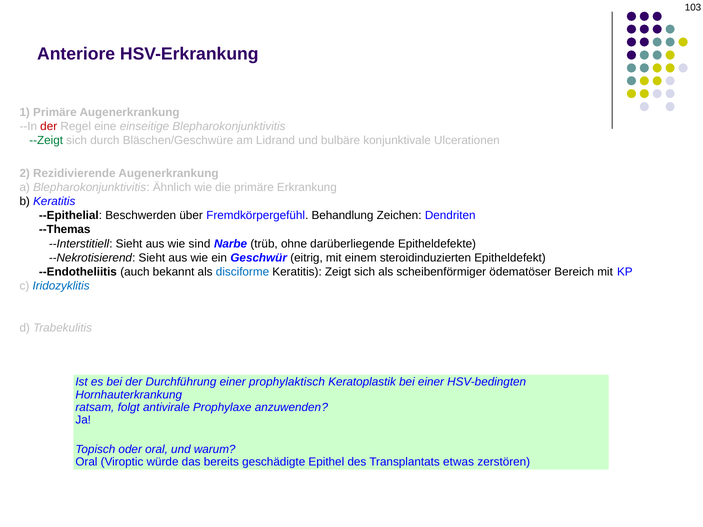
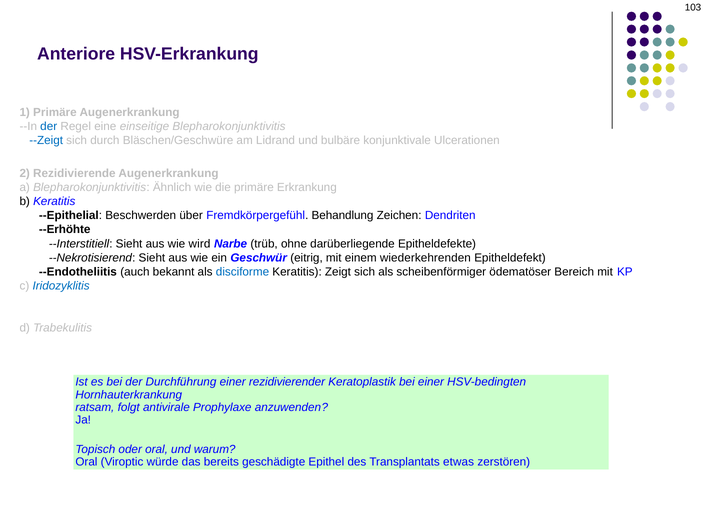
der at (49, 127) colour: red -> blue
--Zeigt at (46, 141) colour: green -> blue
--Themas: --Themas -> --Erhöhte
sind: sind -> wird
steroidinduzierten: steroidinduzierten -> wiederkehrenden
prophylaktisch: prophylaktisch -> rezidivierender
